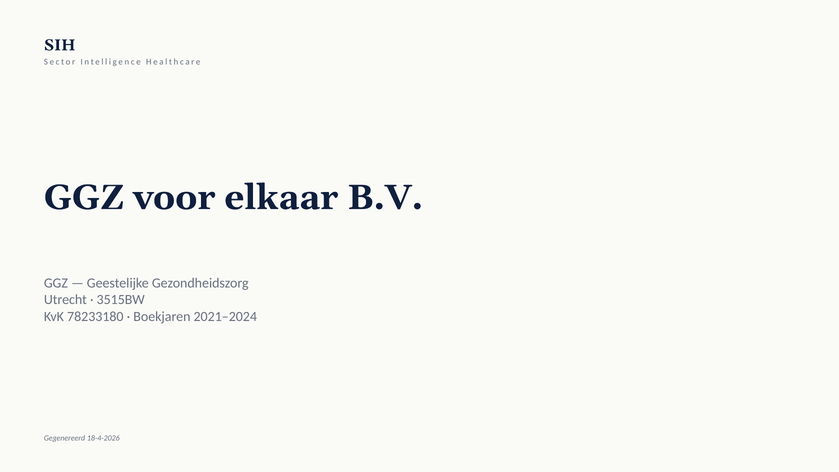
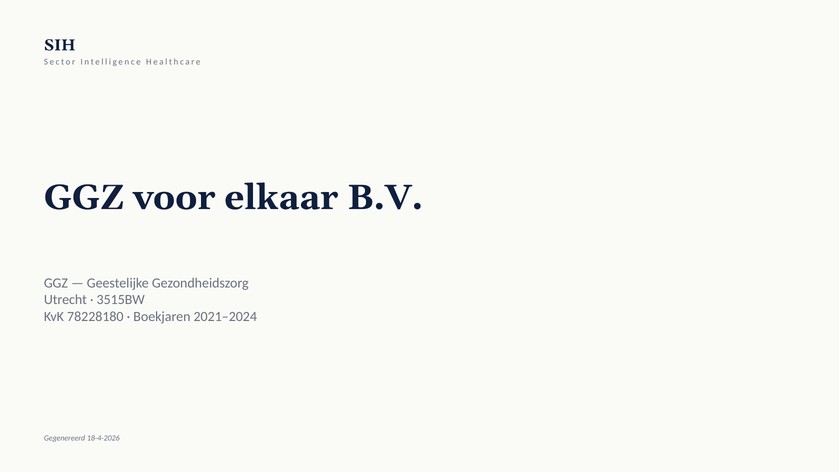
78233180: 78233180 -> 78228180
